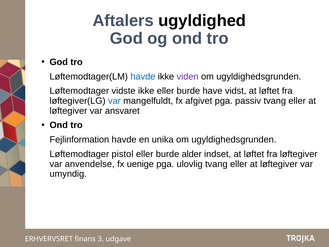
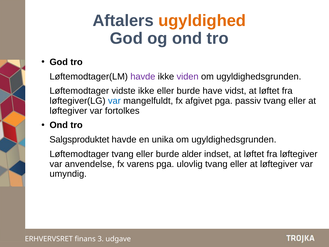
ugyldighed colour: black -> orange
havde at (143, 76) colour: blue -> purple
ansvaret: ansvaret -> fortolkes
Fejlinformation: Fejlinformation -> Salgsproduktet
Løftemodtager pistol: pistol -> tvang
uenige: uenige -> varens
